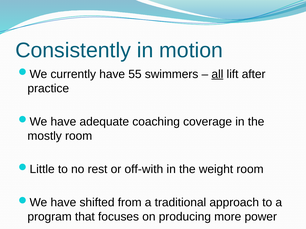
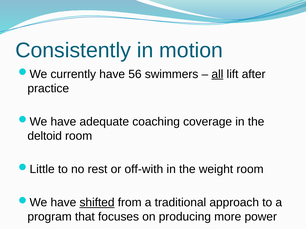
55: 55 -> 56
mostly: mostly -> deltoid
shifted underline: none -> present
